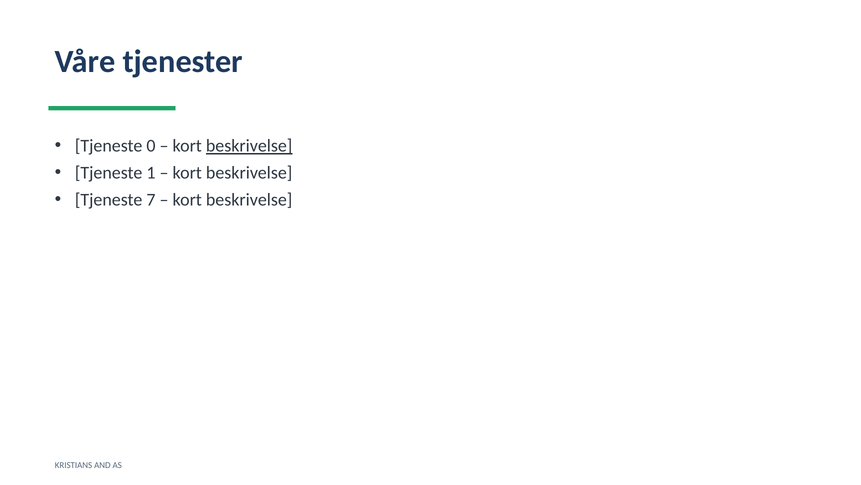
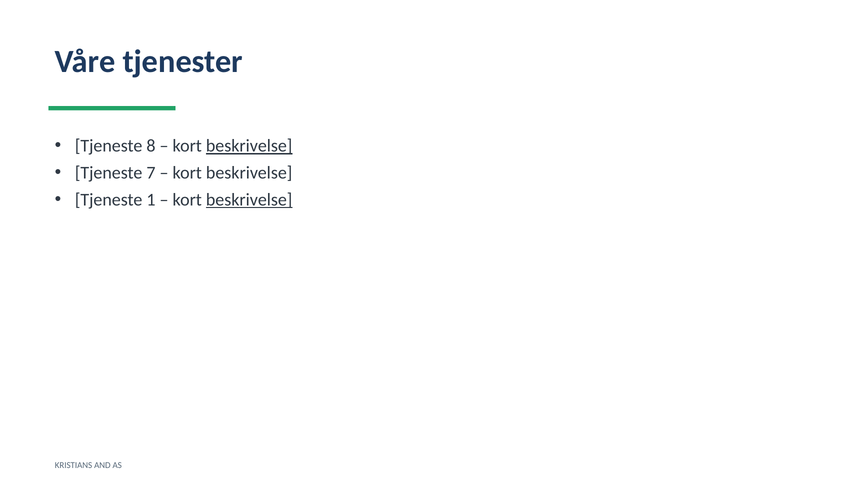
0: 0 -> 8
1: 1 -> 7
7: 7 -> 1
beskrivelse at (249, 200) underline: none -> present
